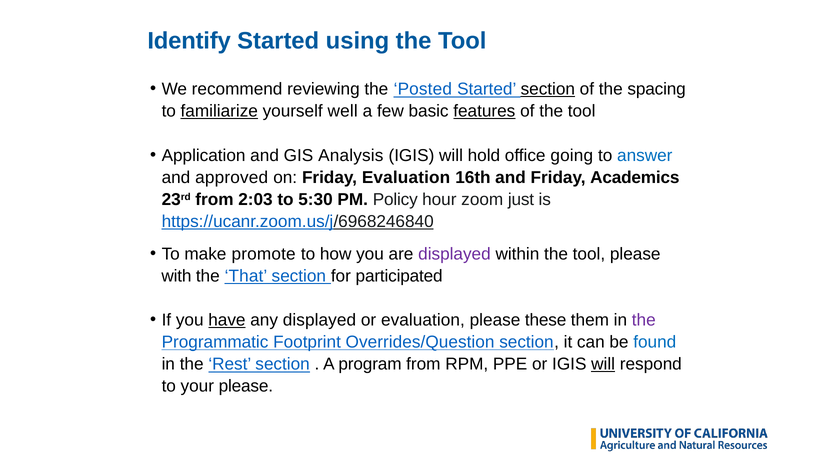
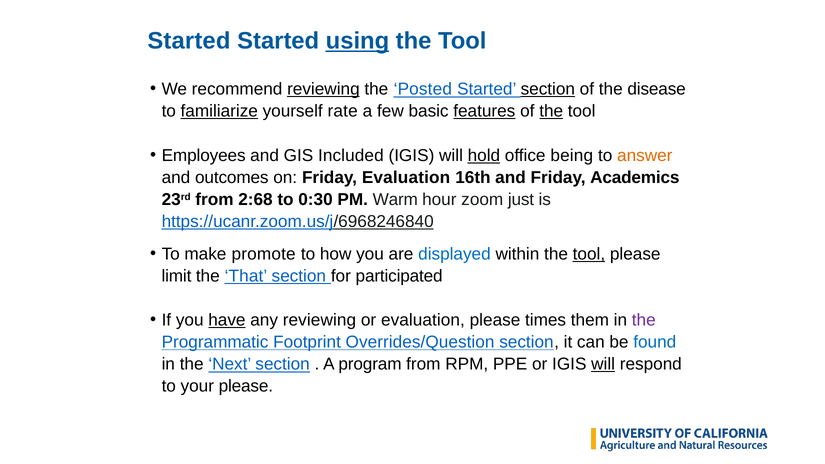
Identify at (189, 41): Identify -> Started
using underline: none -> present
reviewing at (323, 89) underline: none -> present
spacing: spacing -> disease
well: well -> rate
the at (551, 111) underline: none -> present
Application: Application -> Employees
Analysis: Analysis -> Included
hold underline: none -> present
going: going -> being
answer colour: blue -> orange
approved: approved -> outcomes
2:03: 2:03 -> 2:68
5:30: 5:30 -> 0:30
Policy: Policy -> Warm
displayed at (454, 254) colour: purple -> blue
tool at (589, 254) underline: none -> present
with: with -> limit
any displayed: displayed -> reviewing
these: these -> times
Rest: Rest -> Next
